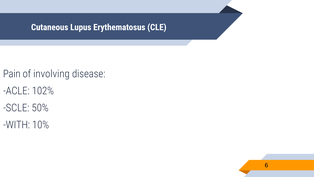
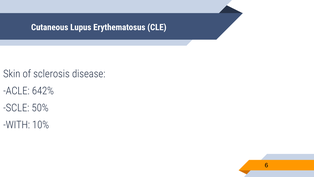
Pain: Pain -> Skin
involving: involving -> sclerosis
102%: 102% -> 642%
